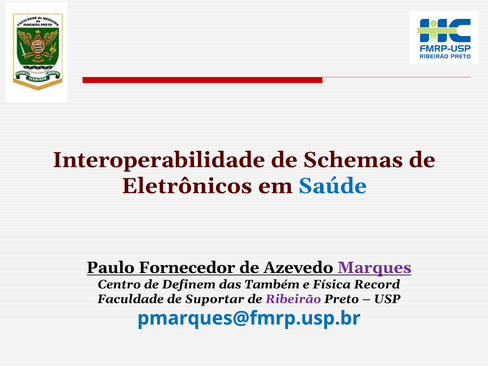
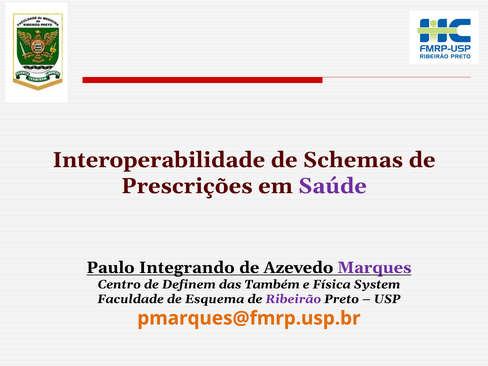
Eletrônicos: Eletrônicos -> Prescrições
Saúde colour: blue -> purple
Fornecedor: Fornecedor -> Integrando
Record: Record -> System
Suportar: Suportar -> Esquema
pmarques@fmrp.usp.br colour: blue -> orange
